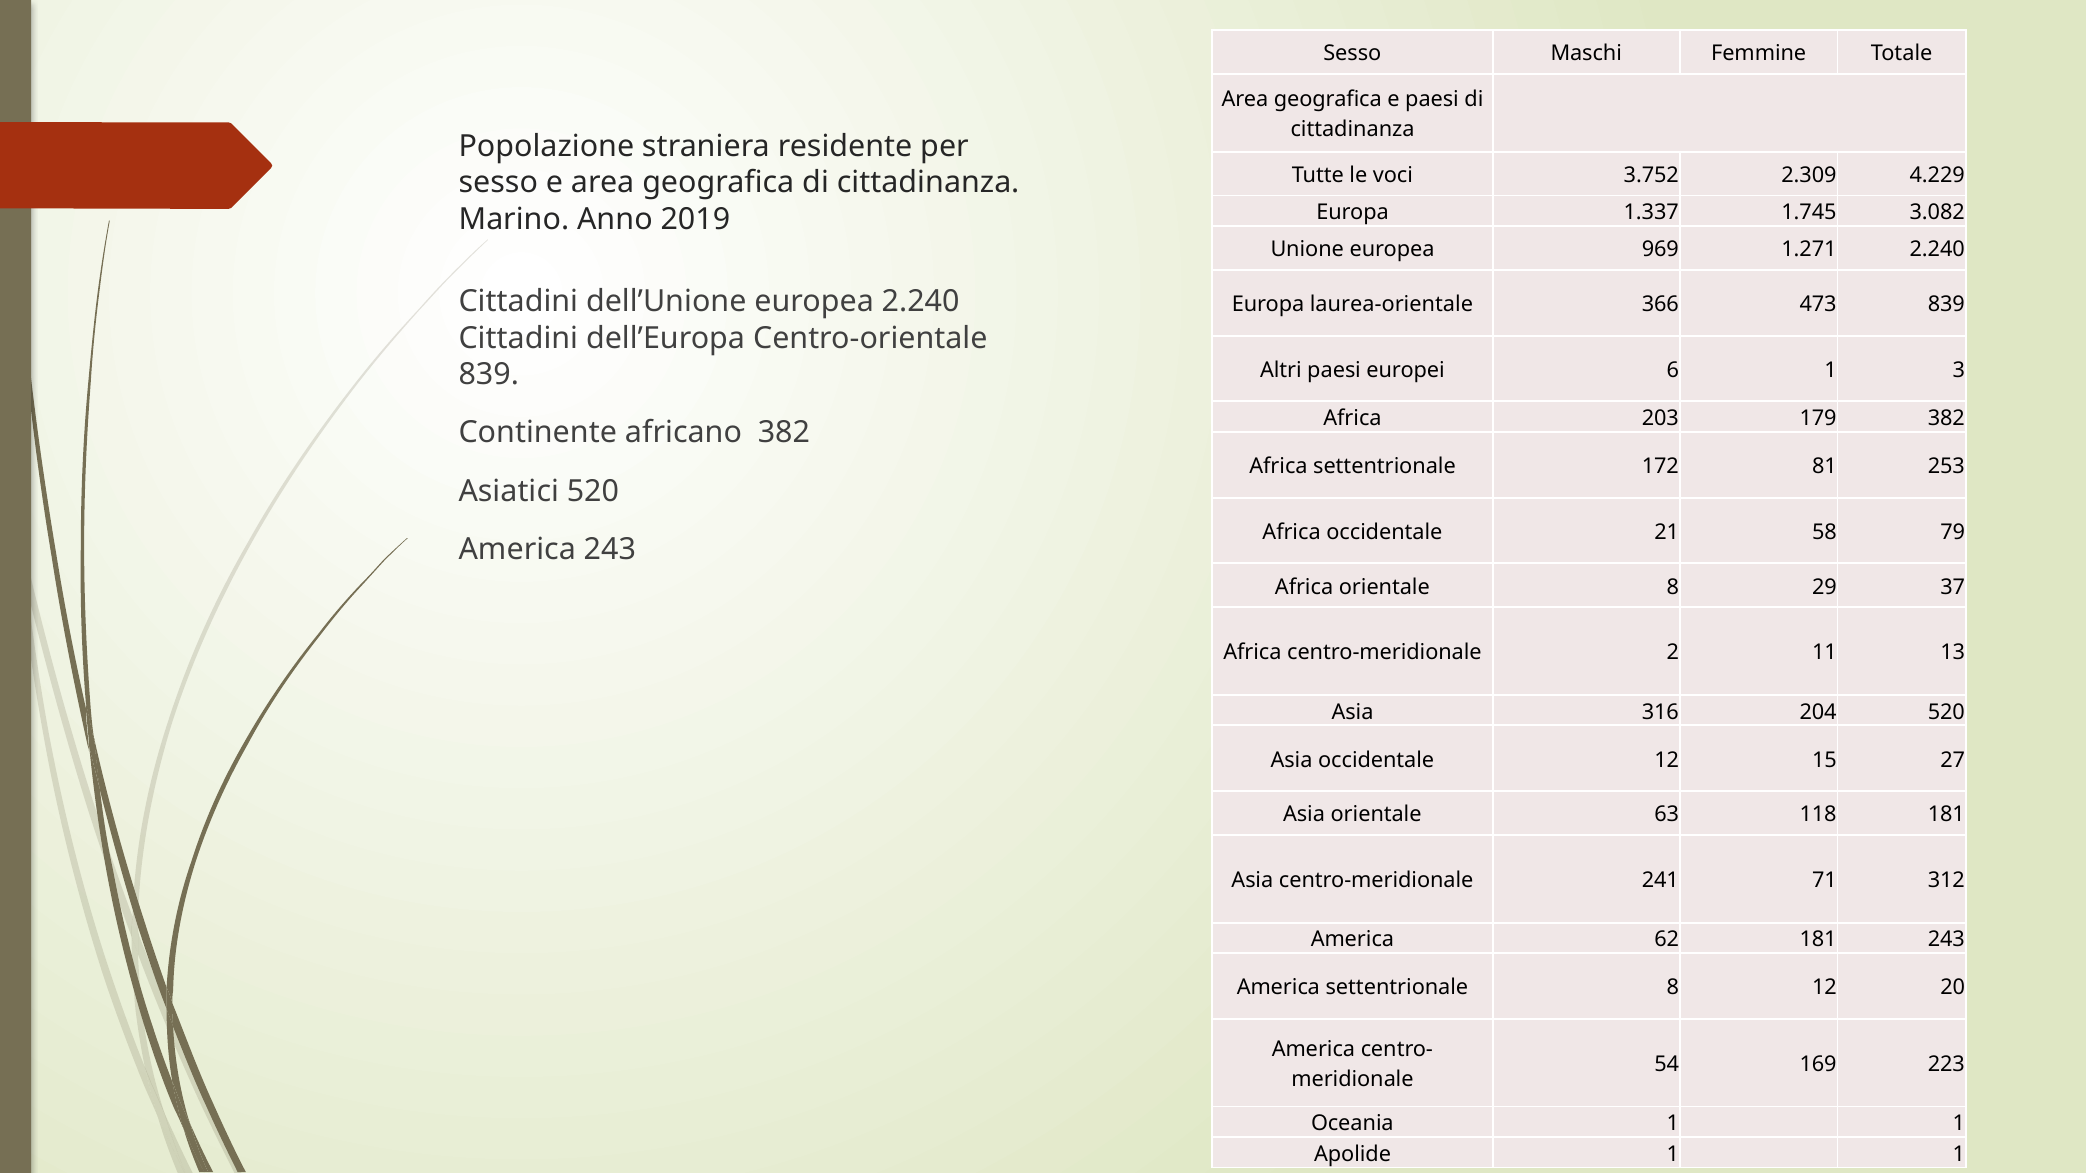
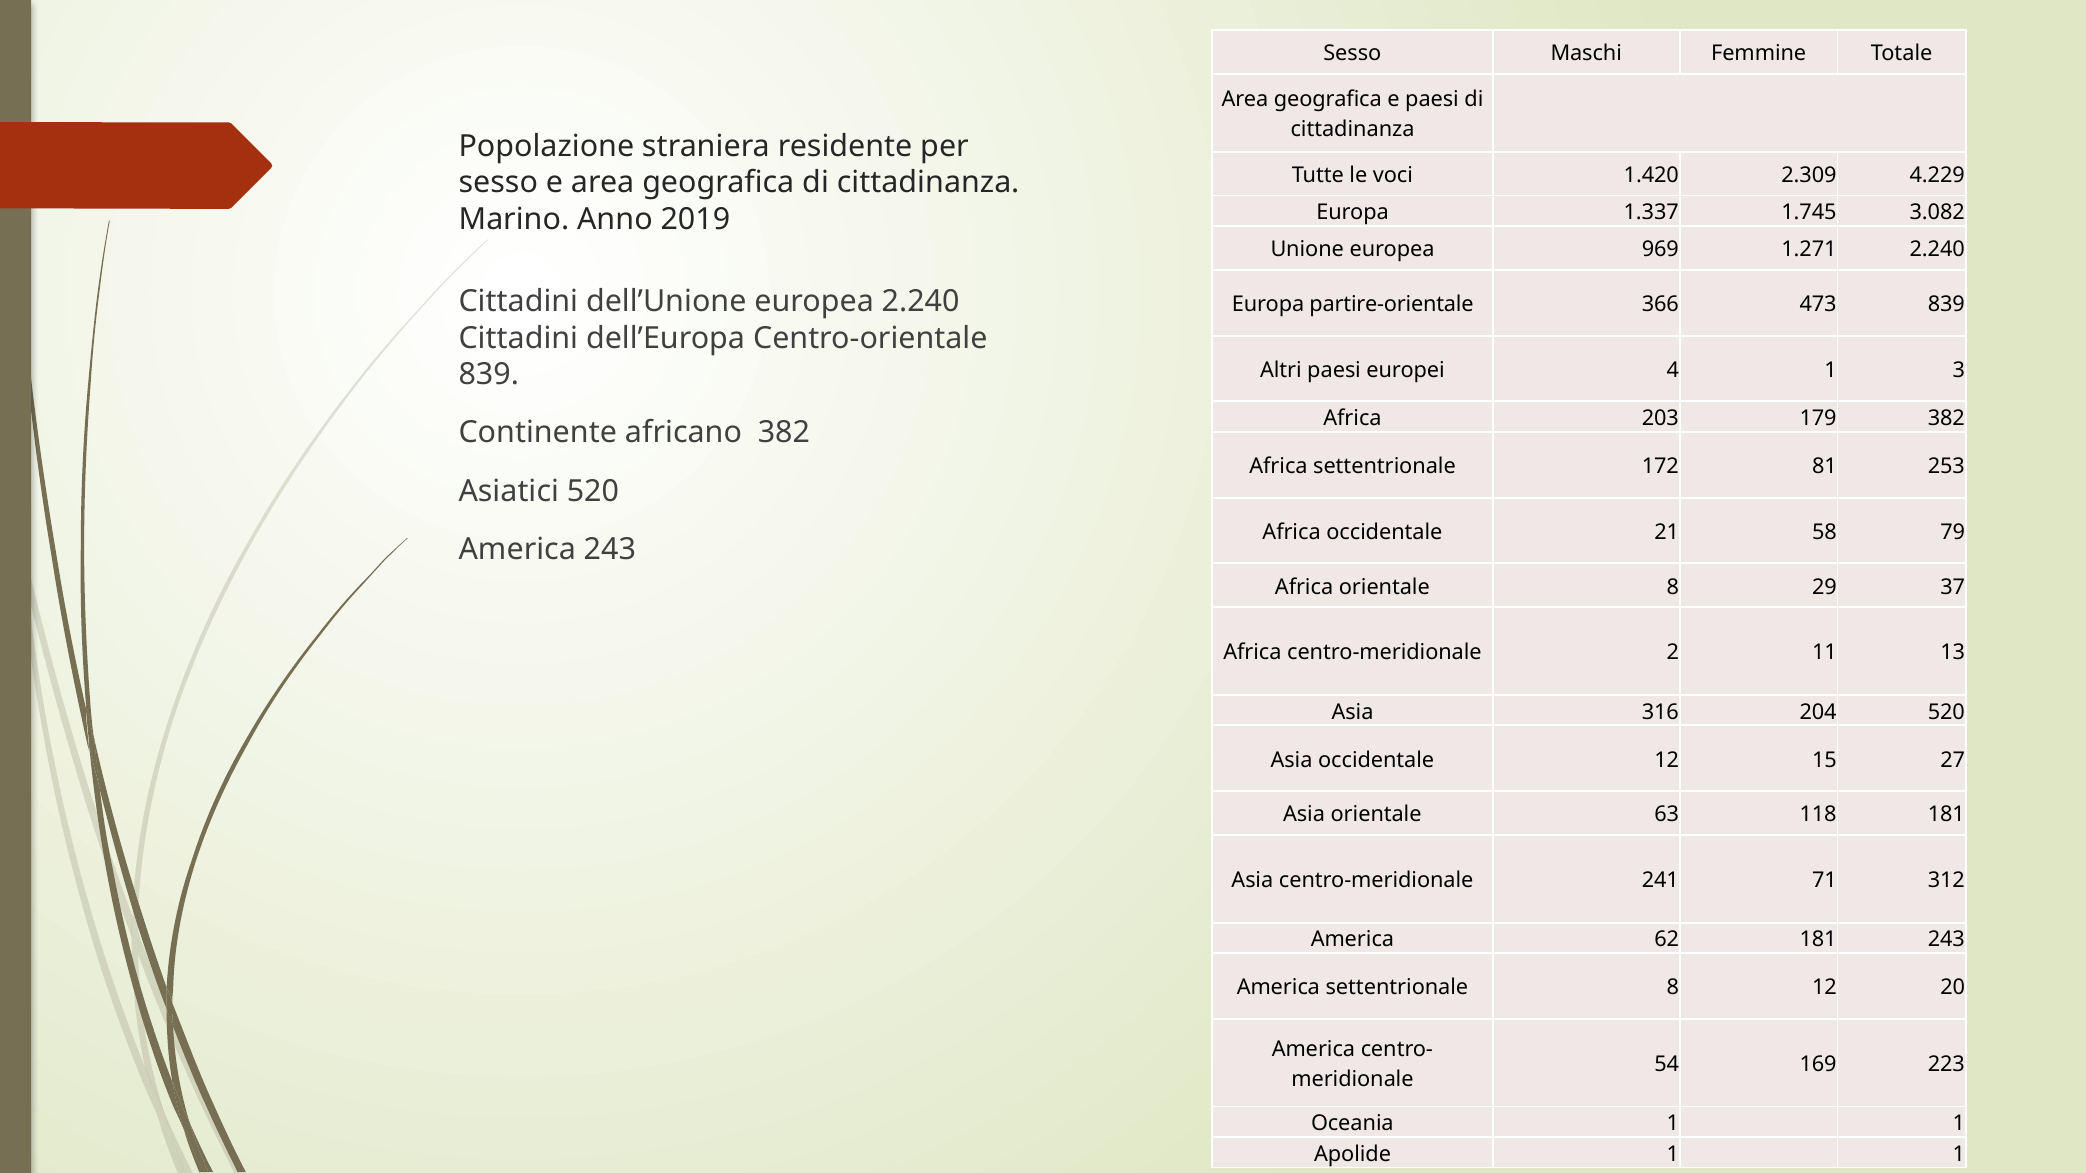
3.752: 3.752 -> 1.420
laurea-orientale: laurea-orientale -> partire-orientale
6: 6 -> 4
